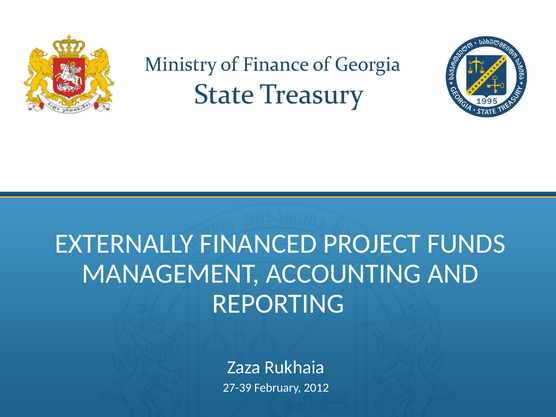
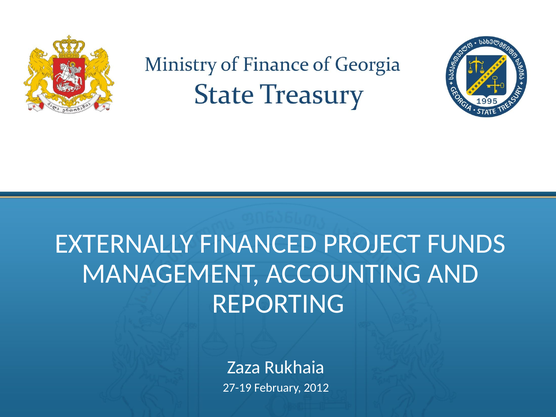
27-39: 27-39 -> 27-19
